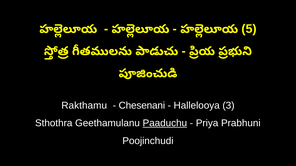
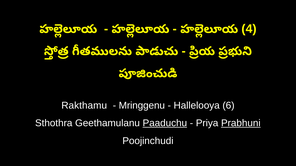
5: 5 -> 4
Chesenani: Chesenani -> Mringgenu
3: 3 -> 6
Prabhuni underline: none -> present
